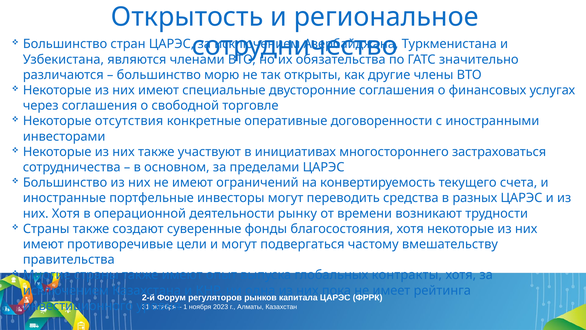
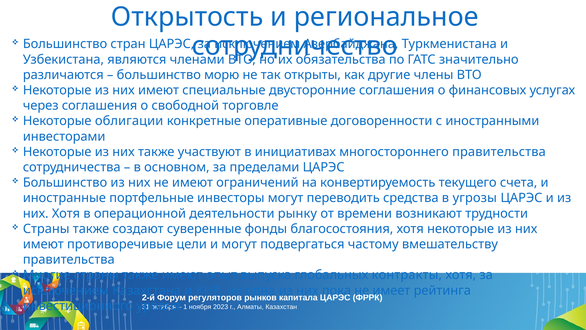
отсутствия: отсутствия -> облигации
многостороннего застраховаться: застраховаться -> правительства
разных: разных -> угрозы
